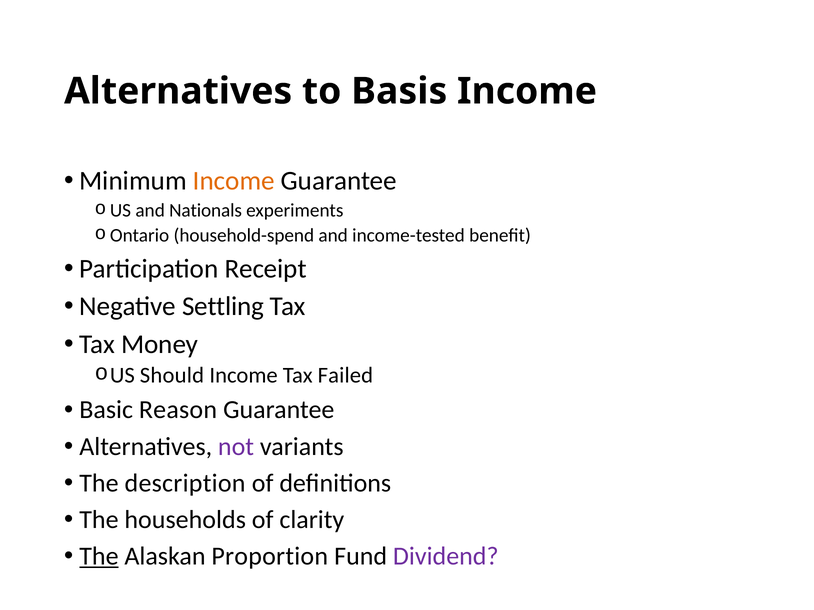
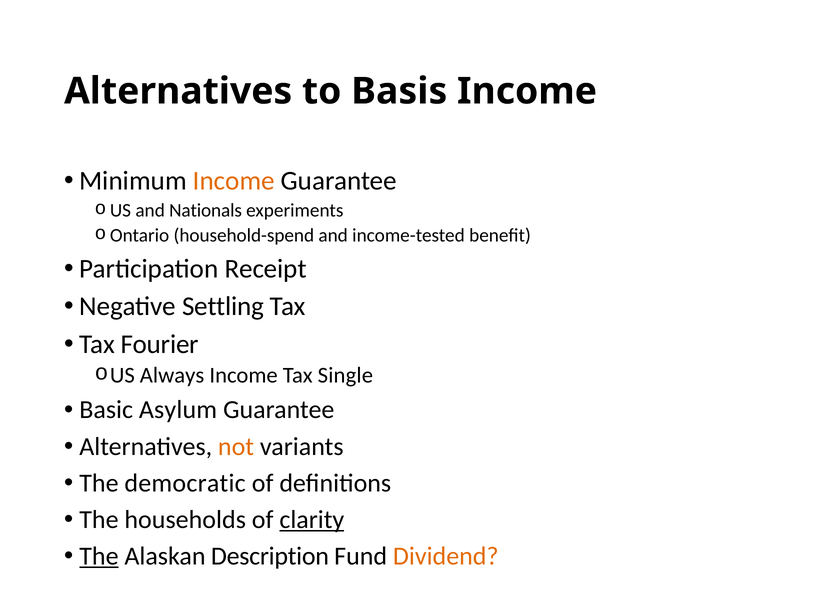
Money: Money -> Fourier
Should: Should -> Always
Failed: Failed -> Single
Reason: Reason -> Asylum
not colour: purple -> orange
description: description -> democratic
clarity underline: none -> present
Proportion: Proportion -> Description
Dividend colour: purple -> orange
